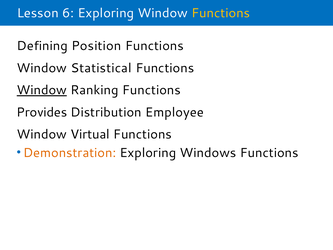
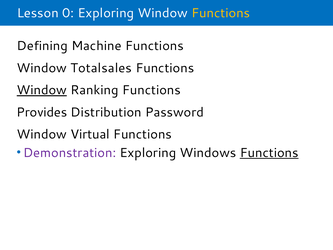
6: 6 -> 0
Position: Position -> Machine
Statistical: Statistical -> Totalsales
Employee: Employee -> Password
Demonstration colour: orange -> purple
Functions at (269, 153) underline: none -> present
